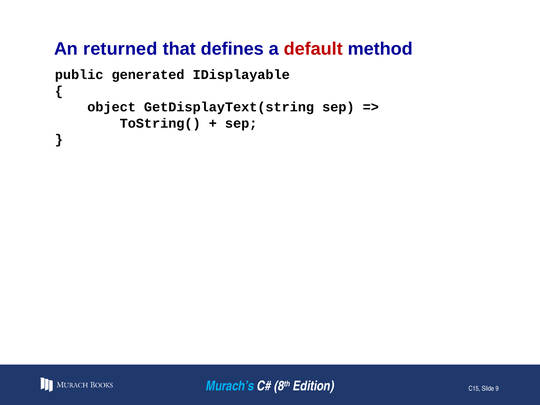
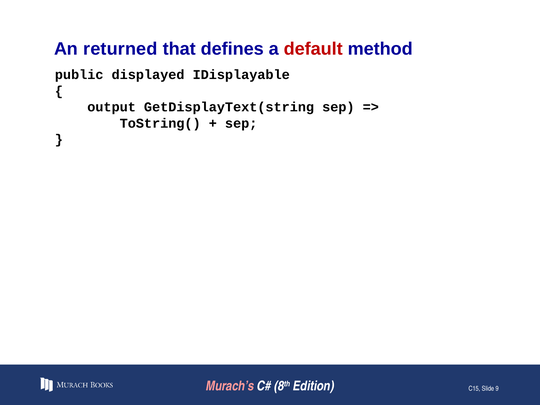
generated: generated -> displayed
object: object -> output
Murach’s colour: light blue -> pink
